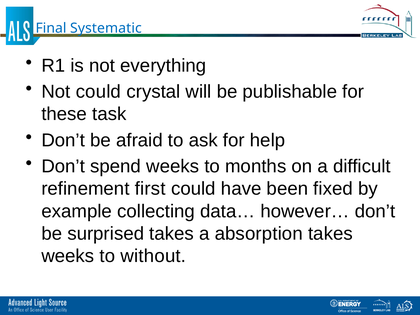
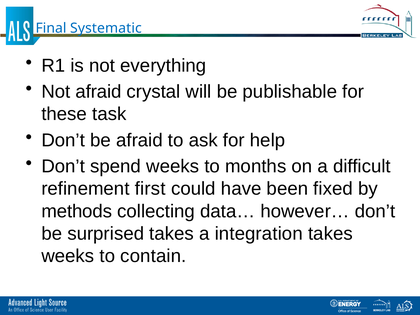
Not could: could -> afraid
example: example -> methods
absorption: absorption -> integration
without: without -> contain
